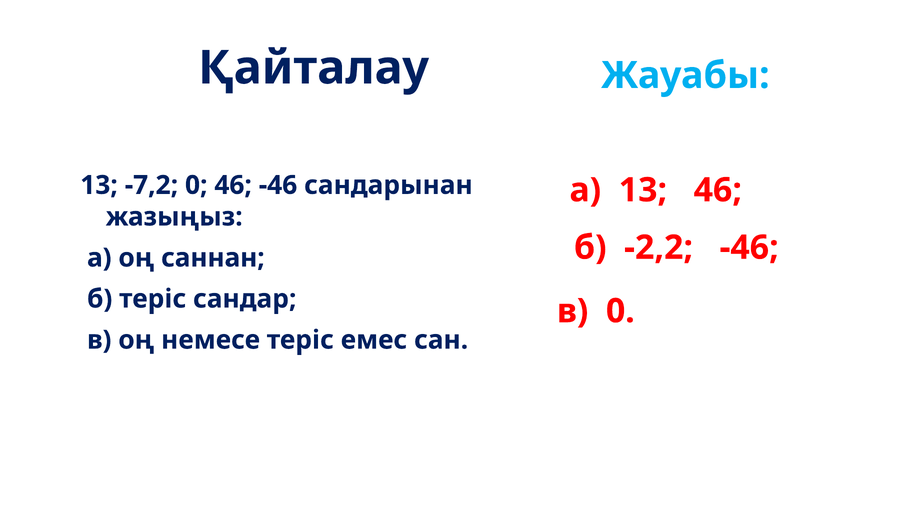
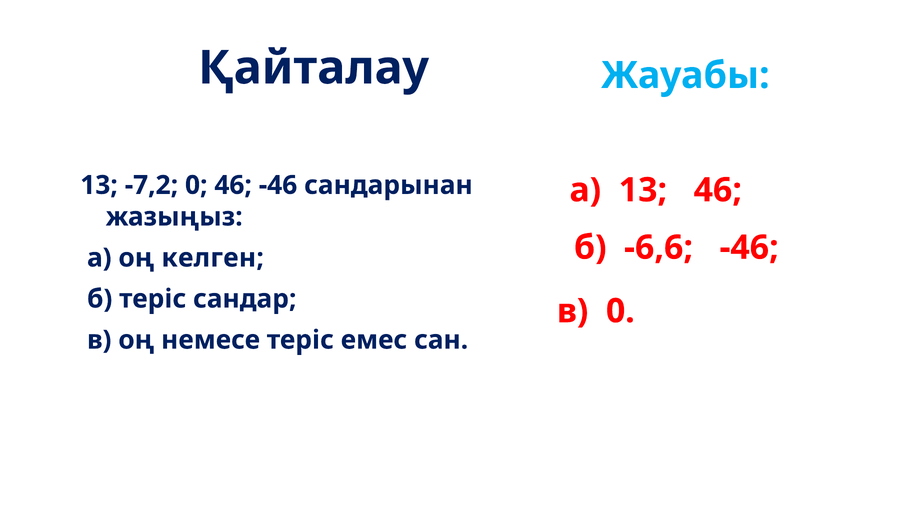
-2,2: -2,2 -> -6,6
саннан: саннан -> келген
